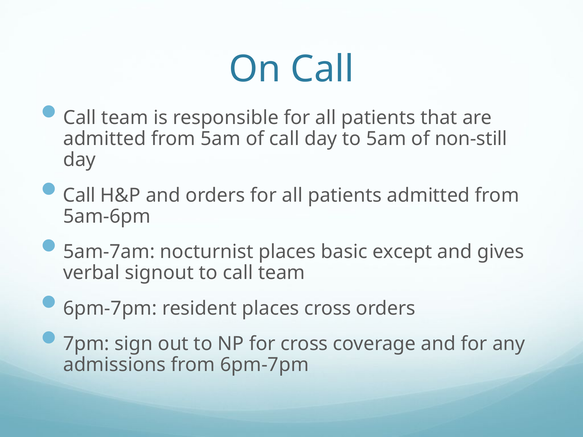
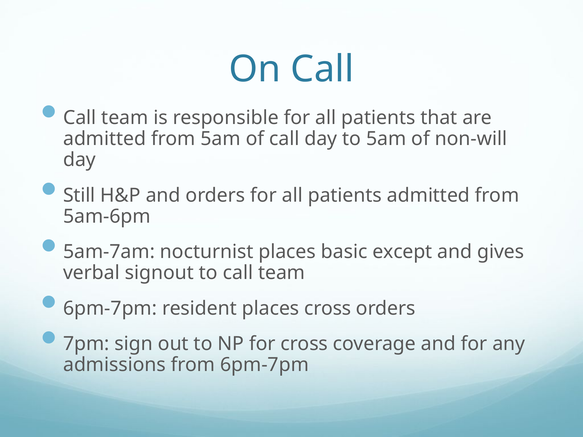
non-still: non-still -> non-will
Call at (79, 195): Call -> Still
